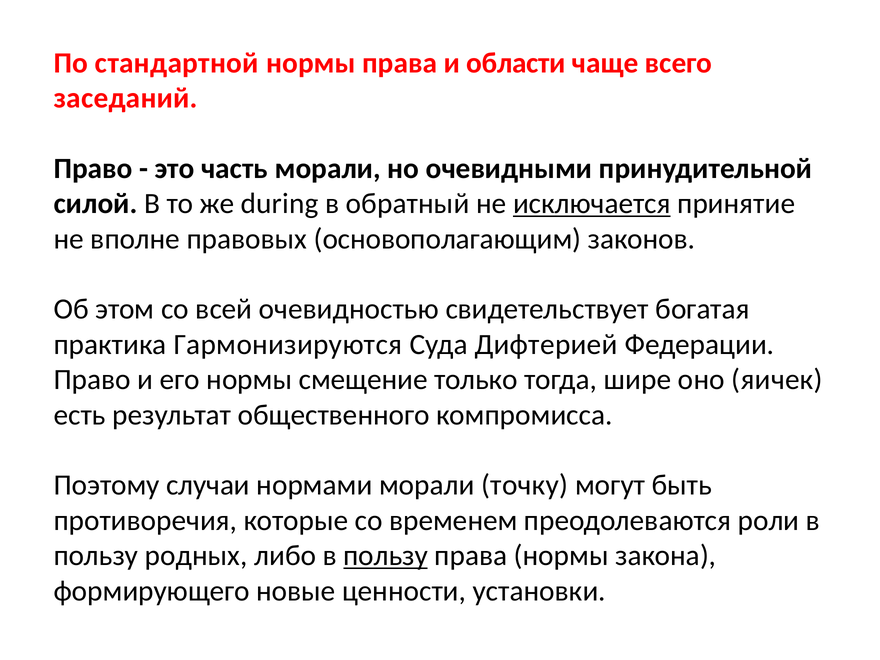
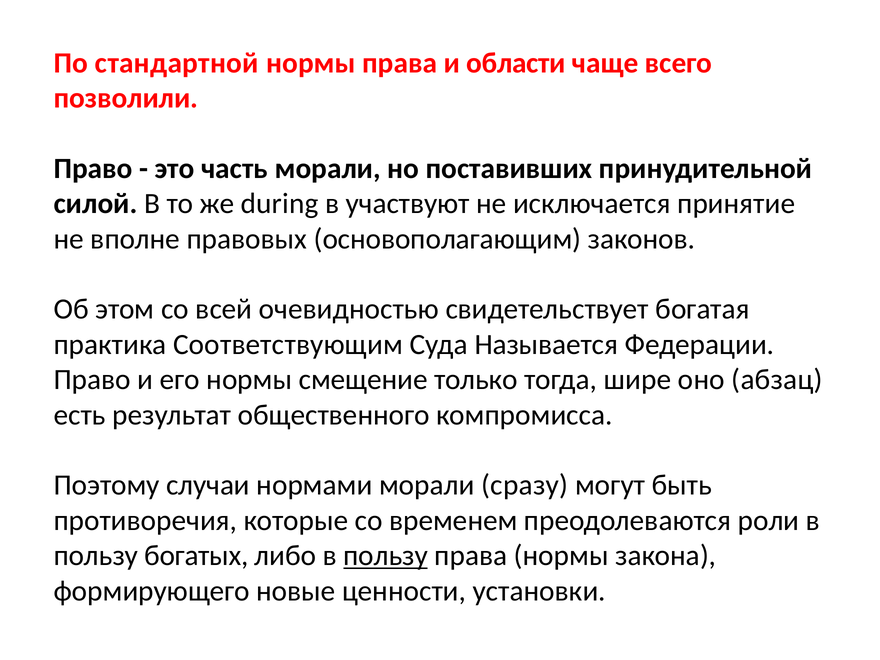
заседаний: заседаний -> позволили
очевидными: очевидными -> поставивших
обратный: обратный -> участвуют
исключается underline: present -> none
Гармонизируются: Гармонизируются -> Соответствующим
Дифтерией: Дифтерией -> Называется
яичек: яичек -> абзац
точку: точку -> сразу
родных: родных -> богатых
